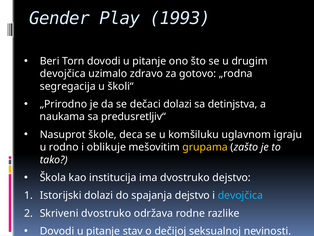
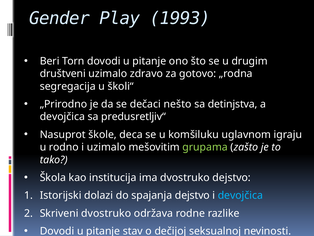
devojčica at (63, 74): devojčica -> društveni
dečaci dolazi: dolazi -> nešto
naukama at (62, 117): naukama -> devojčica
i oblikuje: oblikuje -> uzimalo
grupama colour: yellow -> light green
